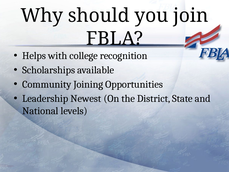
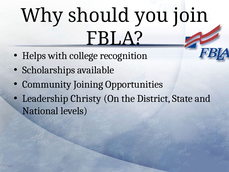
Newest: Newest -> Christy
